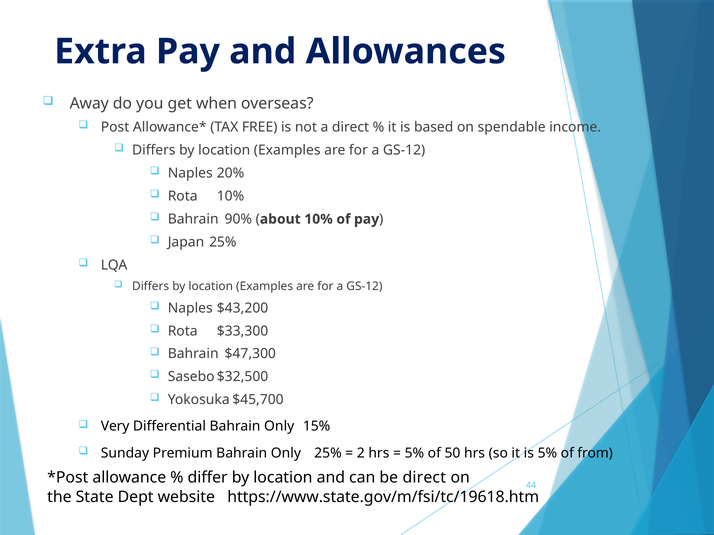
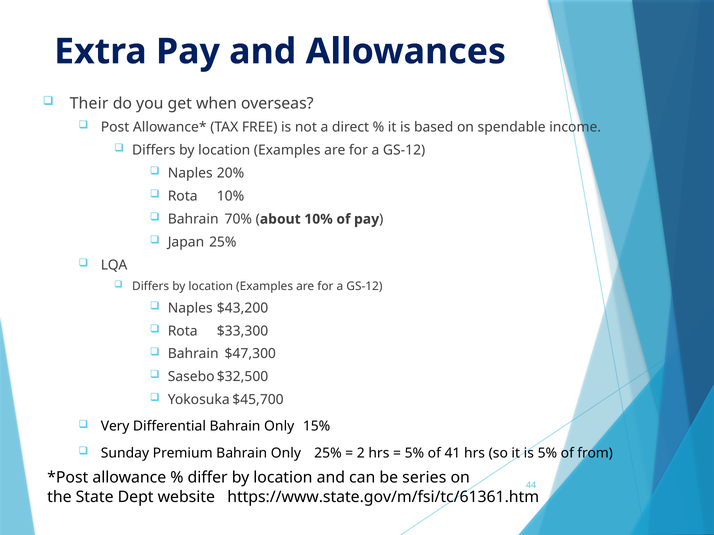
Away: Away -> Their
90%: 90% -> 70%
50: 50 -> 41
be direct: direct -> series
https://www.state.gov/m/fsi/tc/19618.htm: https://www.state.gov/m/fsi/tc/19618.htm -> https://www.state.gov/m/fsi/tc/61361.htm
